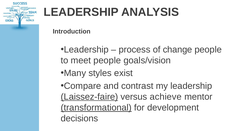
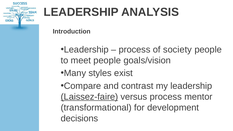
change: change -> society
versus achieve: achieve -> process
transformational underline: present -> none
